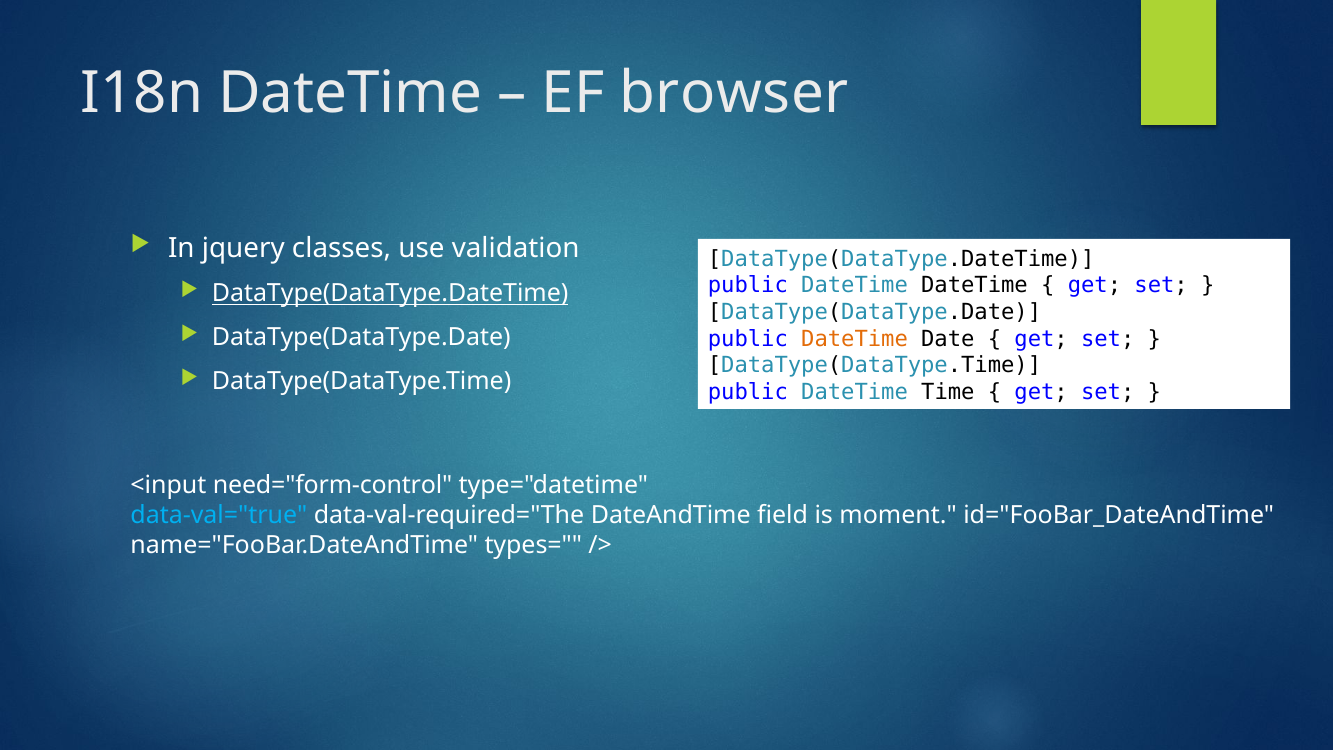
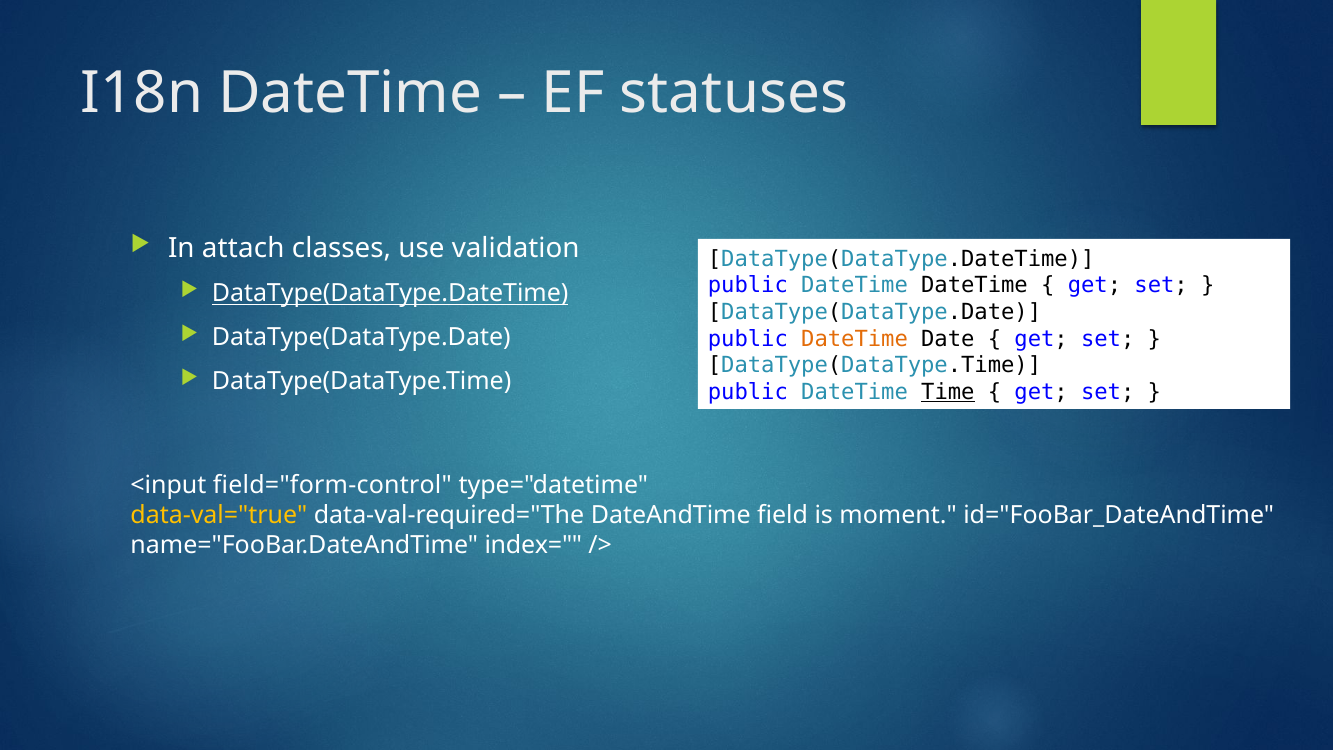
browser: browser -> statuses
jquery: jquery -> attach
Time underline: none -> present
need="form-control: need="form-control -> field="form-control
data-val="true colour: light blue -> yellow
types=: types= -> index=
